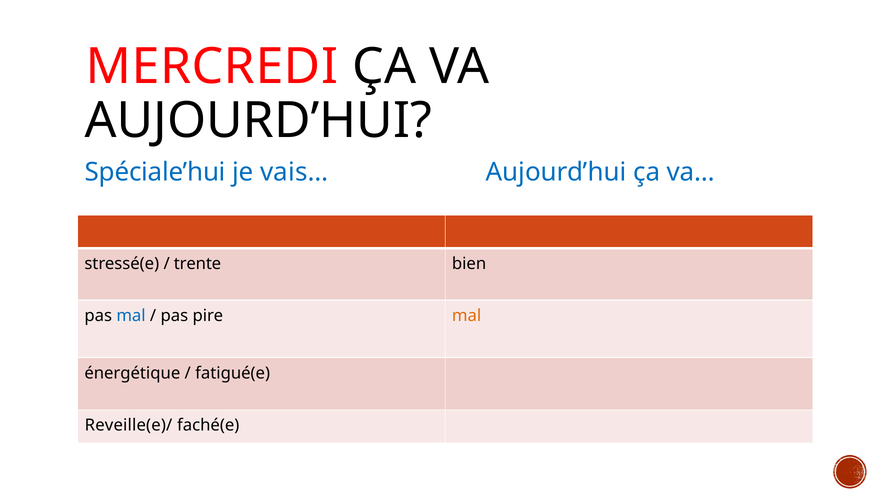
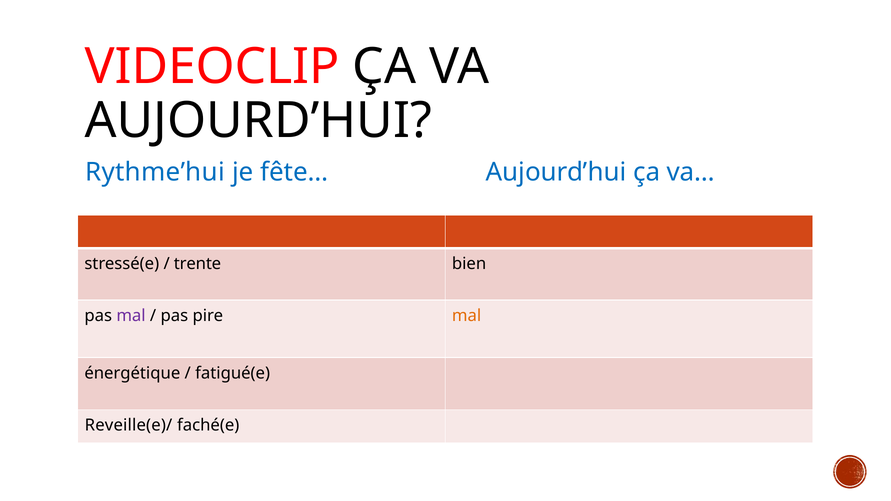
MERCREDI: MERCREDI -> VIDEOCLIP
Spéciale’hui: Spéciale’hui -> Rythme’hui
vais…: vais… -> fête…
mal at (131, 316) colour: blue -> purple
